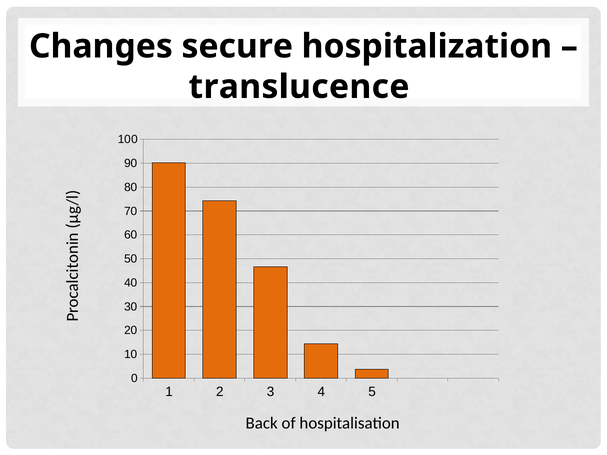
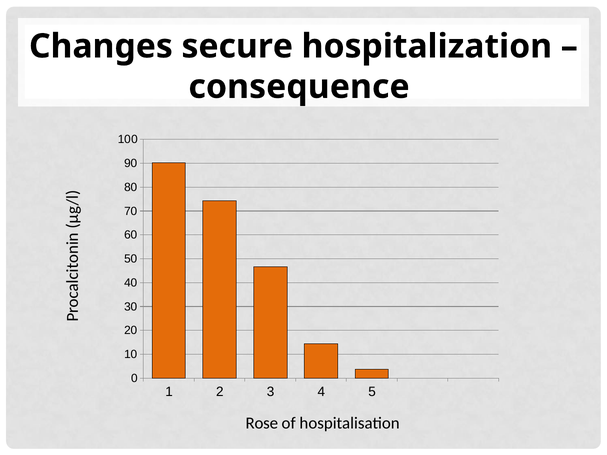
translucence: translucence -> consequence
Back: Back -> Rose
